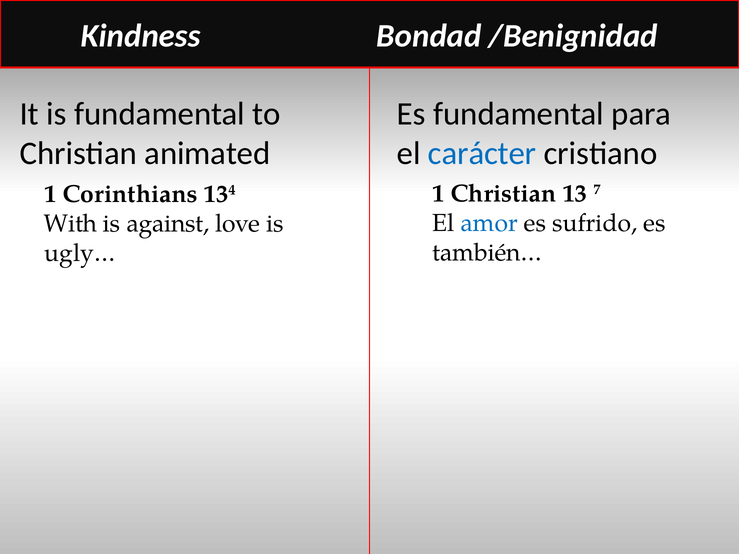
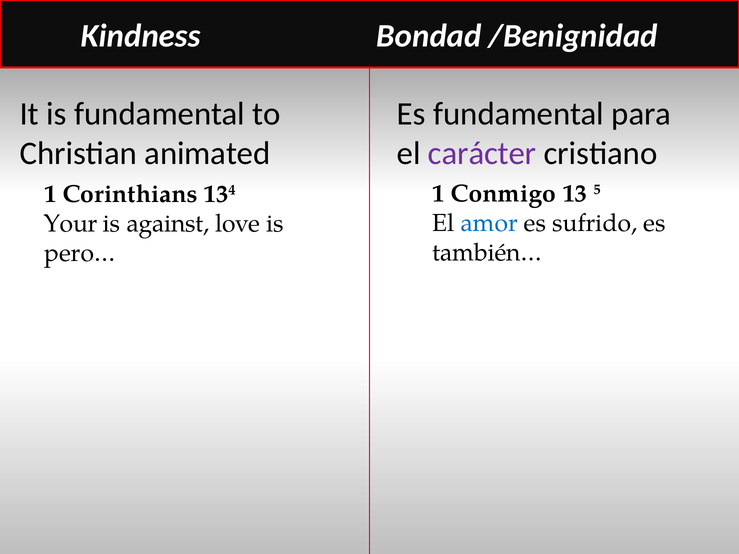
carácter colour: blue -> purple
1 Christian: Christian -> Conmigo
7: 7 -> 5
With: With -> Your
ugly…: ugly… -> pero…
